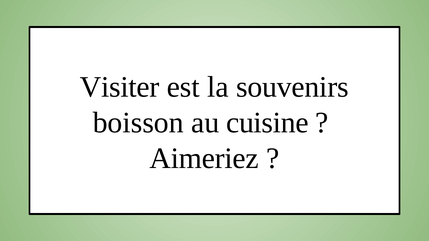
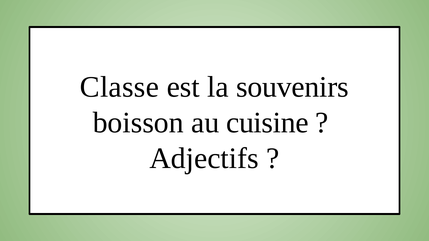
Visiter: Visiter -> Classe
Aimeriez: Aimeriez -> Adjectifs
